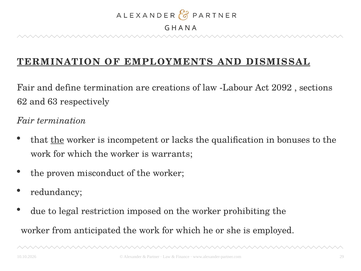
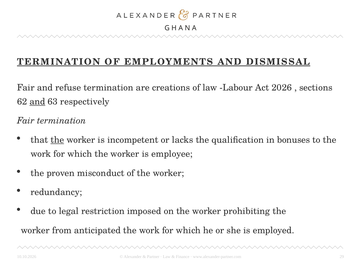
define: define -> refuse
2092: 2092 -> 2026
and at (37, 102) underline: none -> present
warrants: warrants -> employee
